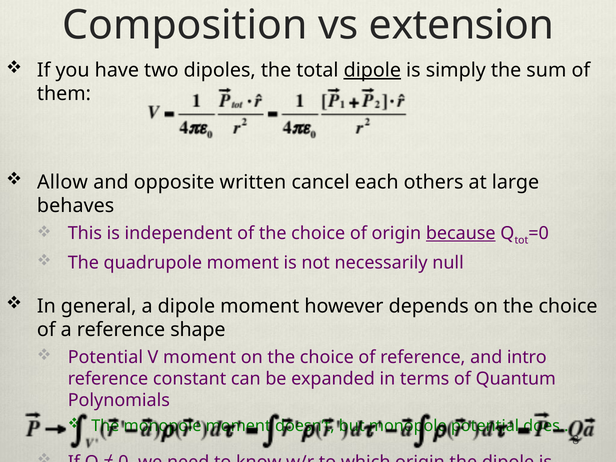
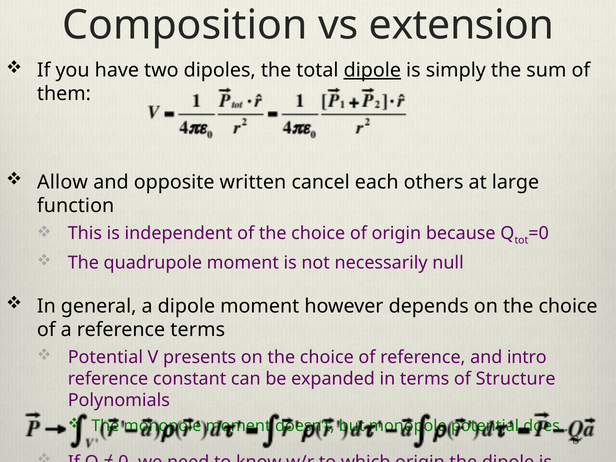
behaves: behaves -> function
because underline: present -> none
reference shape: shape -> terms
V moment: moment -> presents
Quantum: Quantum -> Structure
